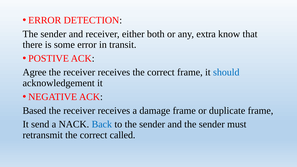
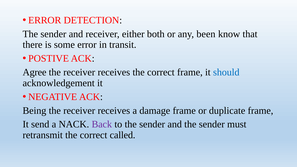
extra: extra -> been
Based: Based -> Being
Back colour: blue -> purple
